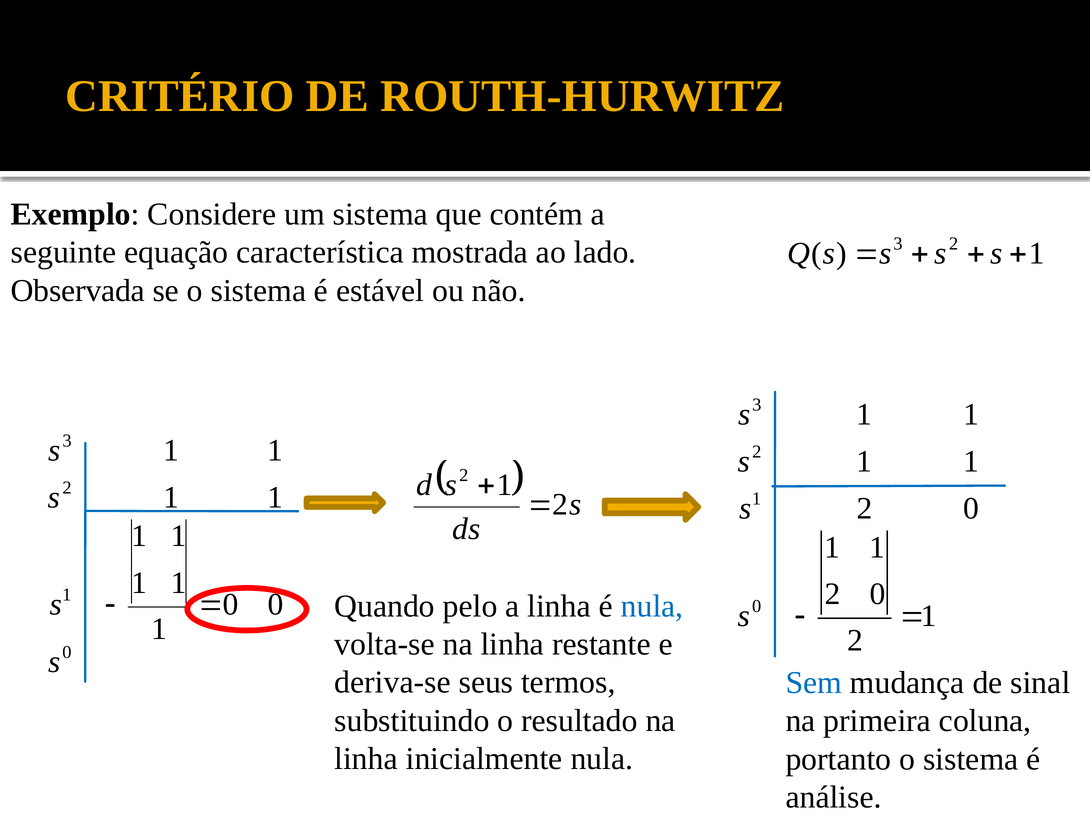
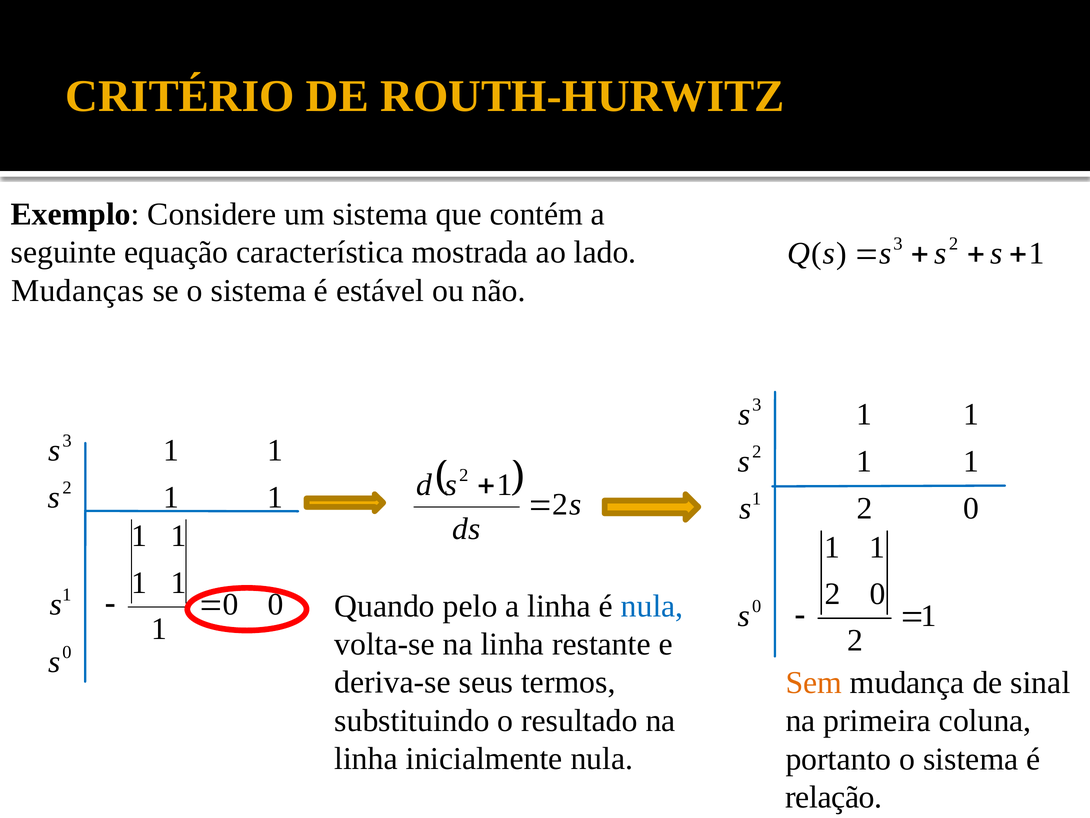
Observada: Observada -> Mudanças
Sem colour: blue -> orange
análise: análise -> relação
